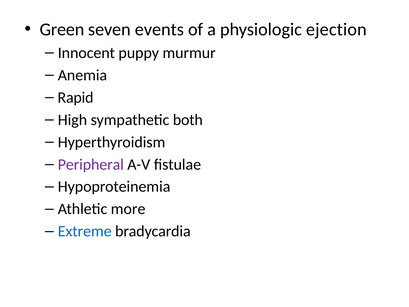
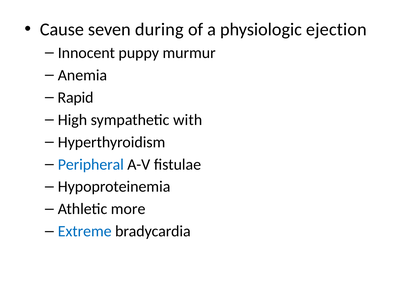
Green: Green -> Cause
events: events -> during
both: both -> with
Peripheral colour: purple -> blue
